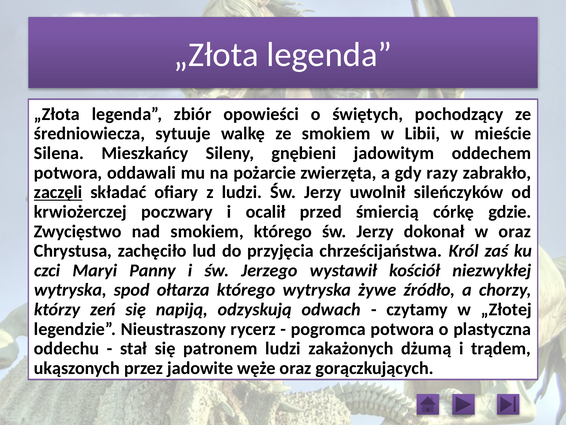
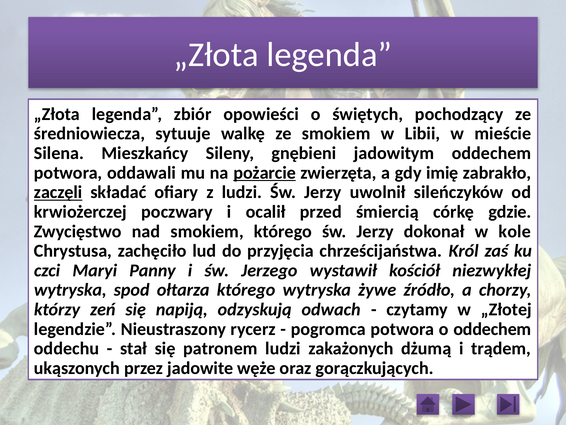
pożarcie underline: none -> present
razy: razy -> imię
w oraz: oraz -> kole
o plastyczna: plastyczna -> oddechem
